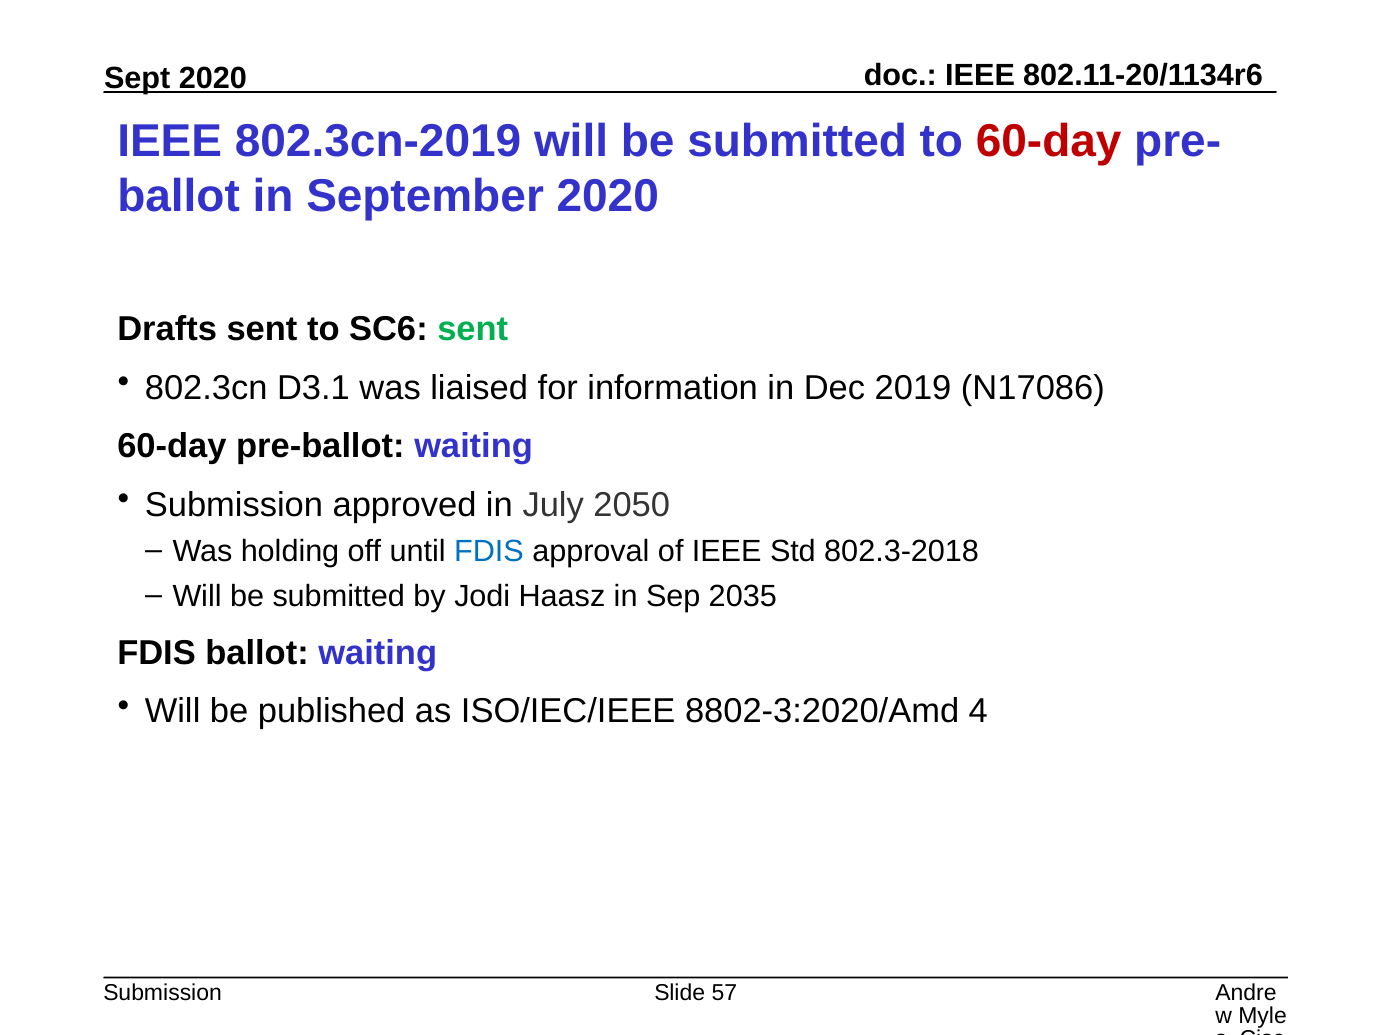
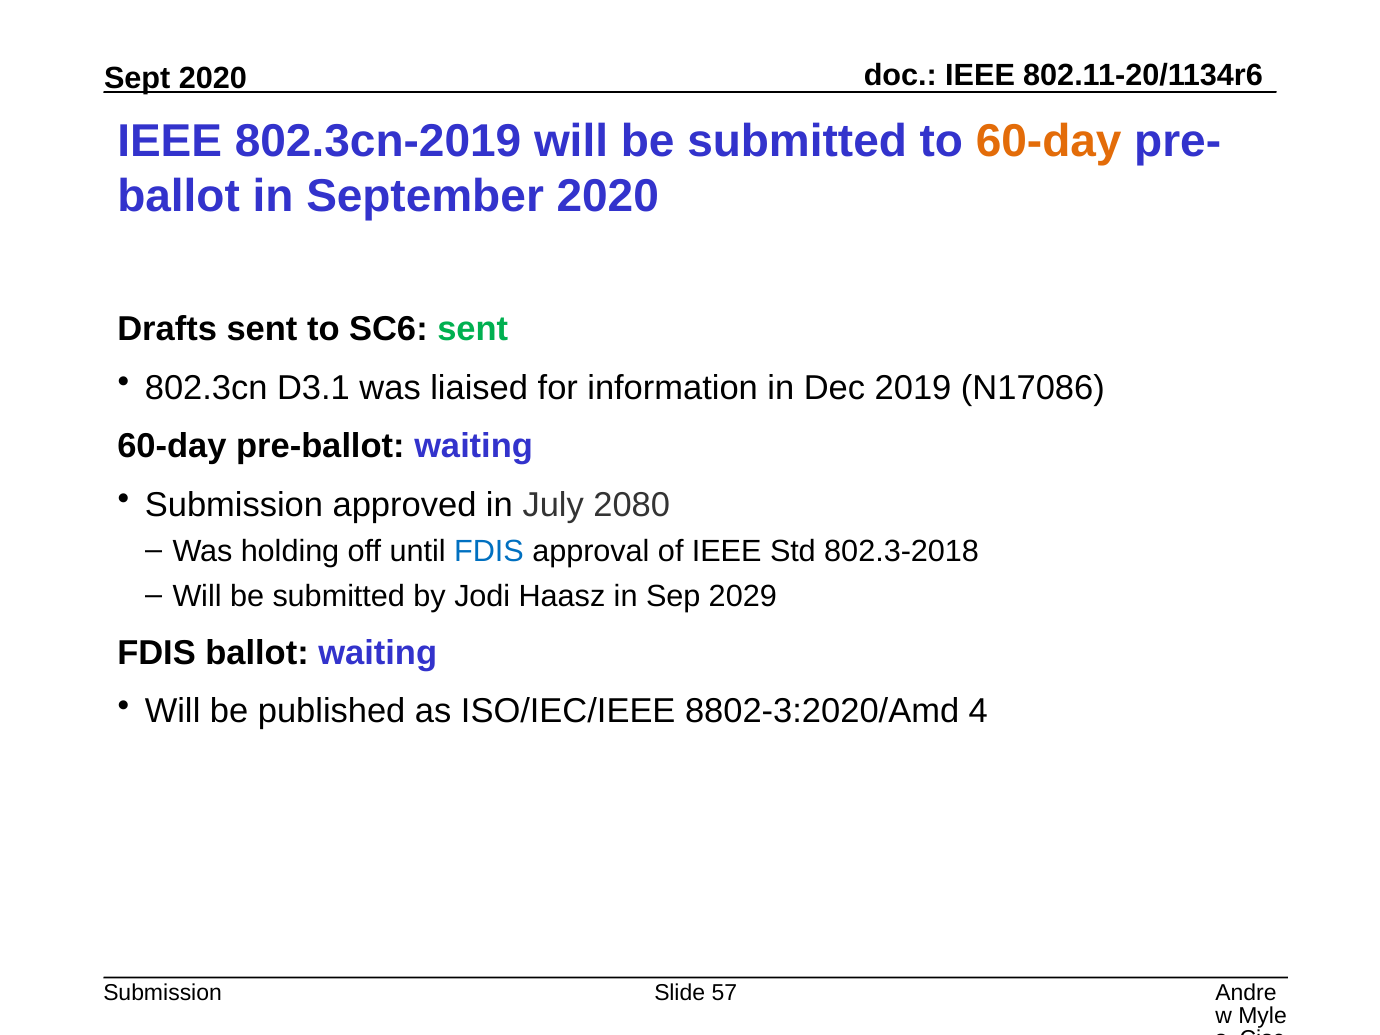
60-day at (1049, 141) colour: red -> orange
2050: 2050 -> 2080
2035: 2035 -> 2029
